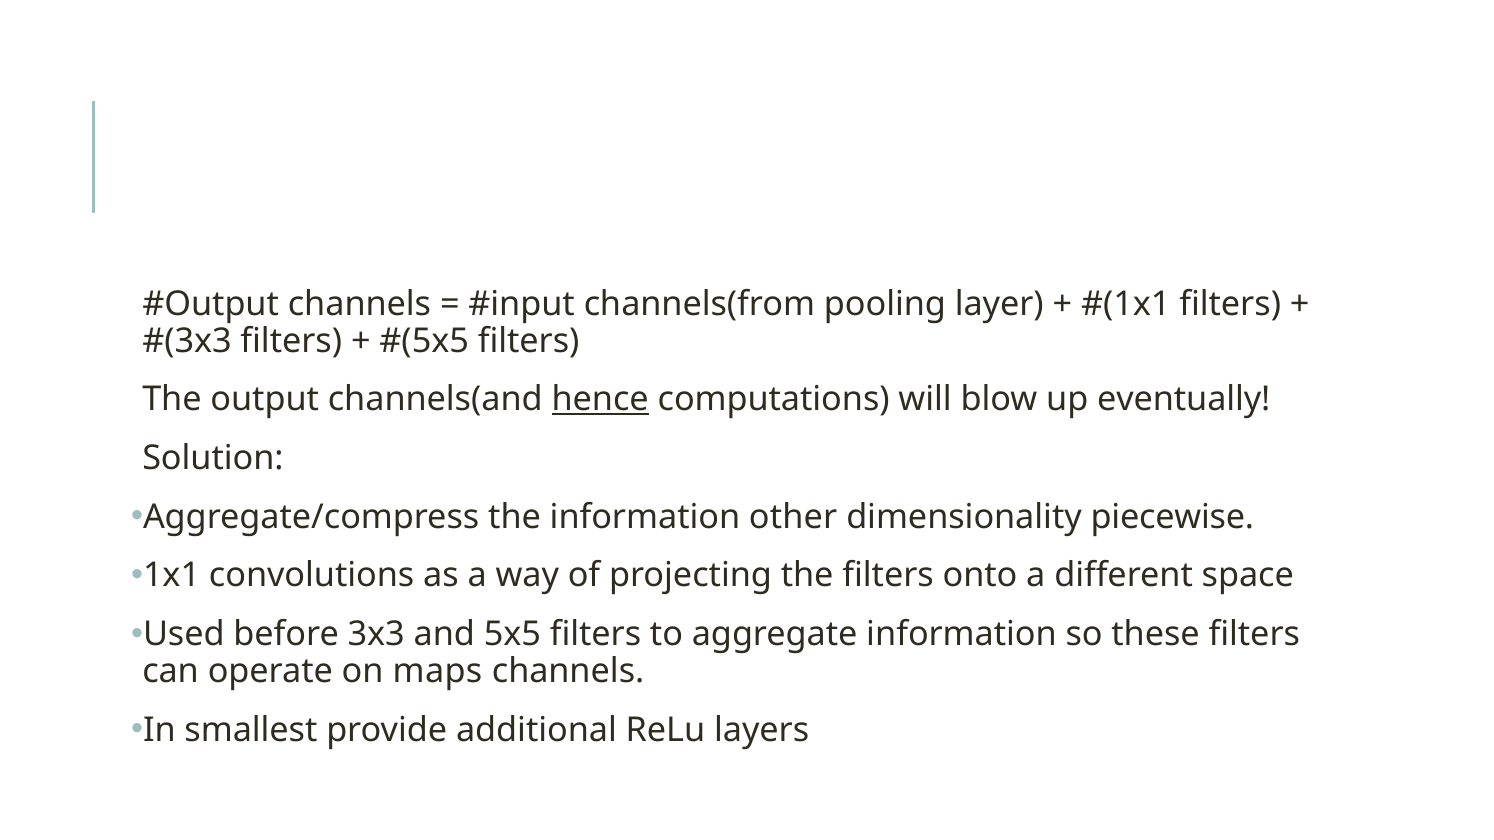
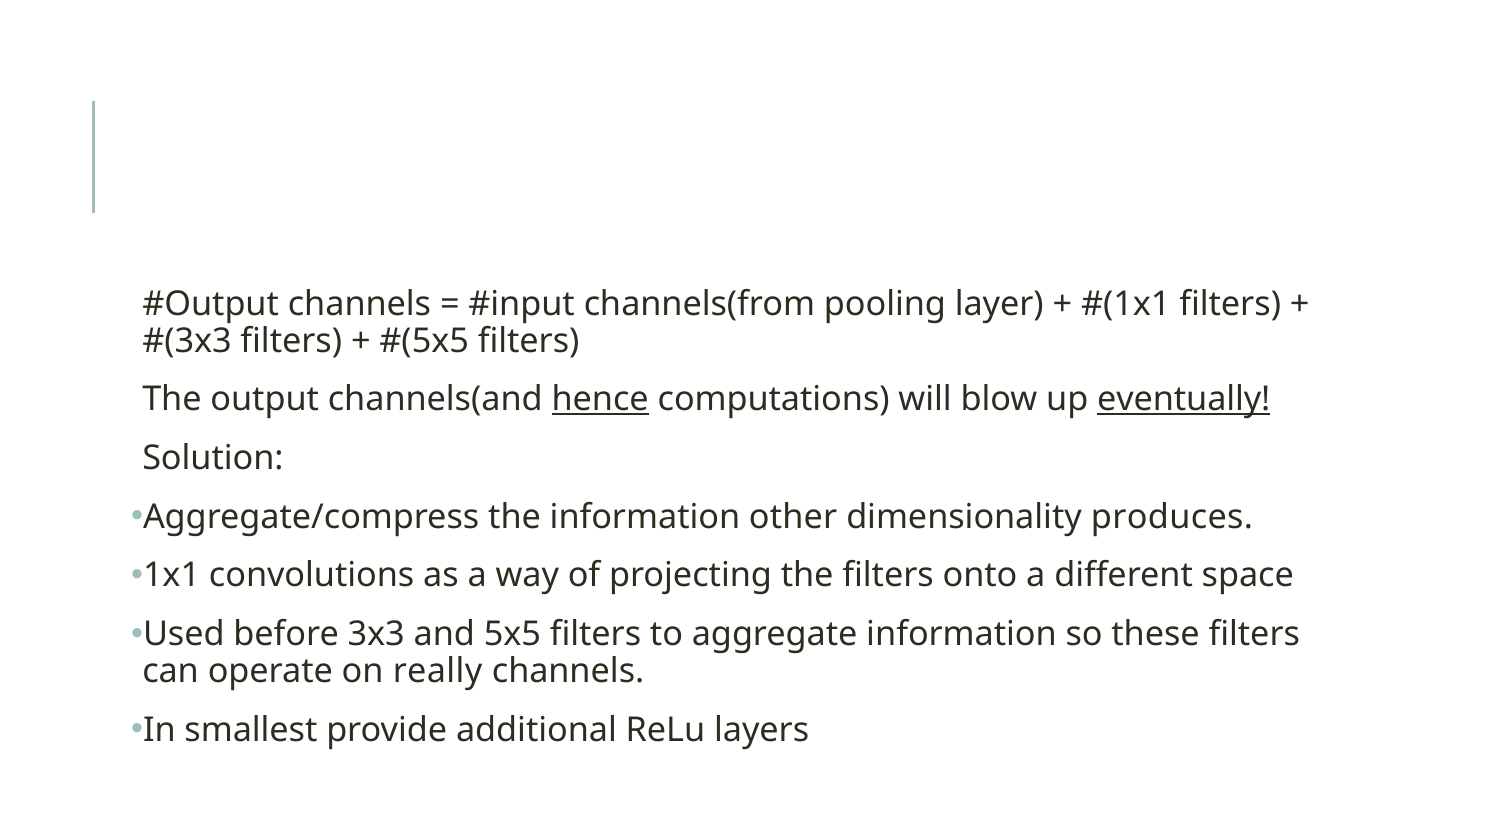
eventually underline: none -> present
piecewise: piecewise -> produces
maps: maps -> really
